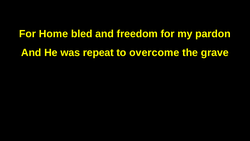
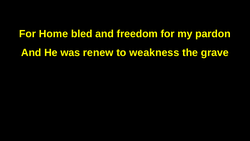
repeat: repeat -> renew
overcome: overcome -> weakness
